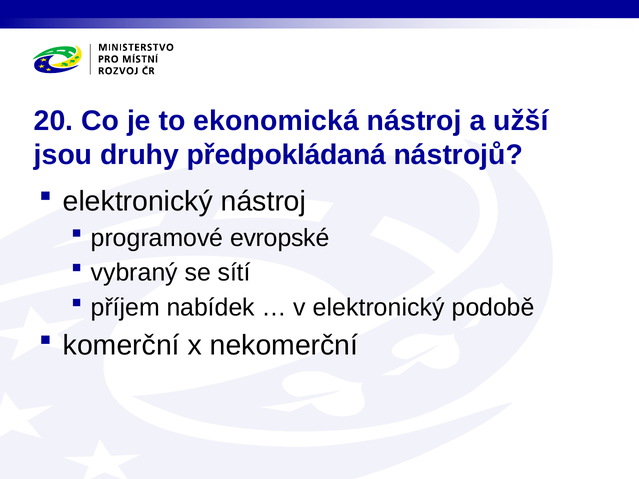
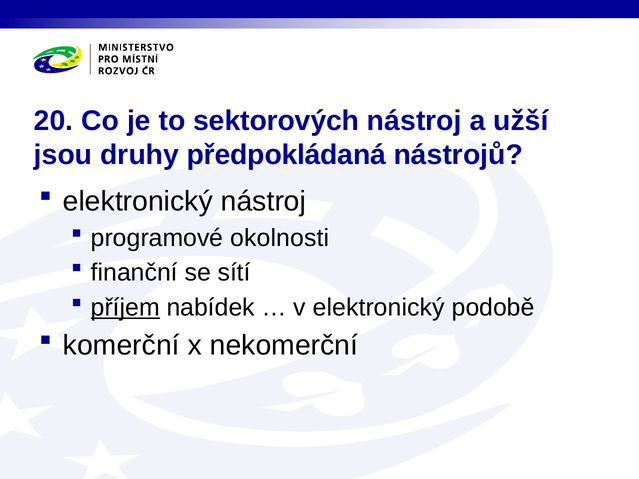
ekonomická: ekonomická -> sektorových
evropské: evropské -> okolnosti
vybraný: vybraný -> finanční
příjem underline: none -> present
